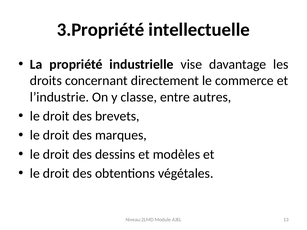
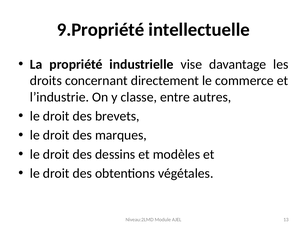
3.Propriété: 3.Propriété -> 9.Propriété
